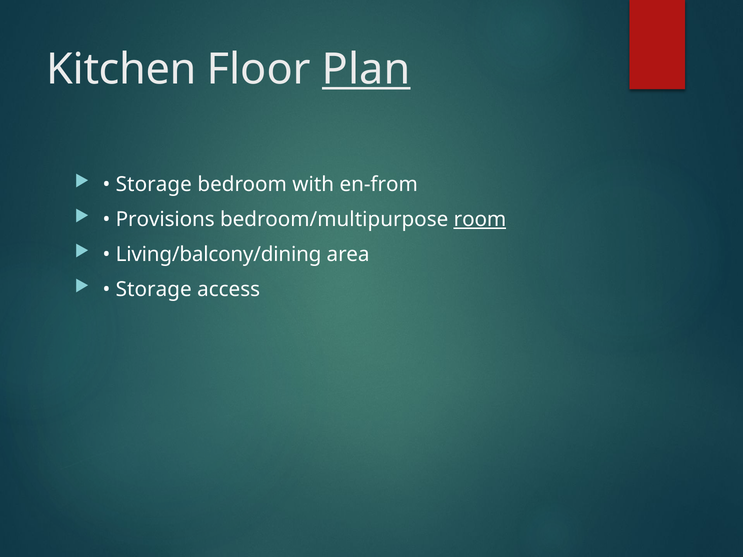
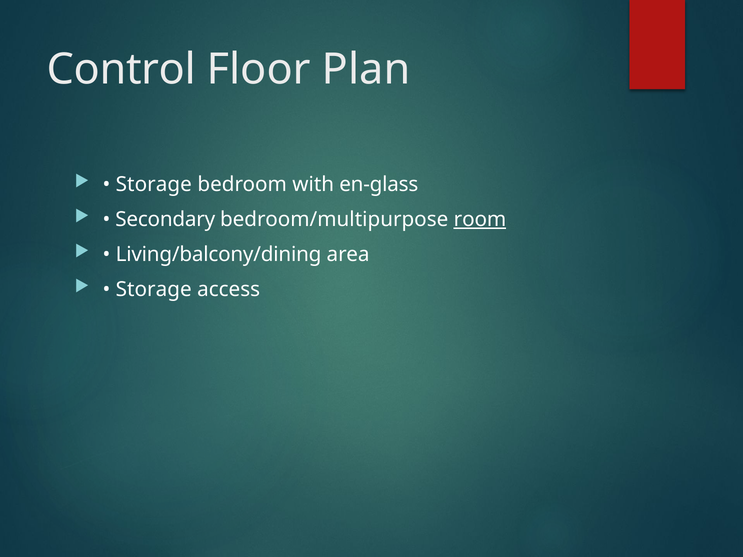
Kitchen: Kitchen -> Control
Plan underline: present -> none
en-from: en-from -> en-glass
Provisions: Provisions -> Secondary
